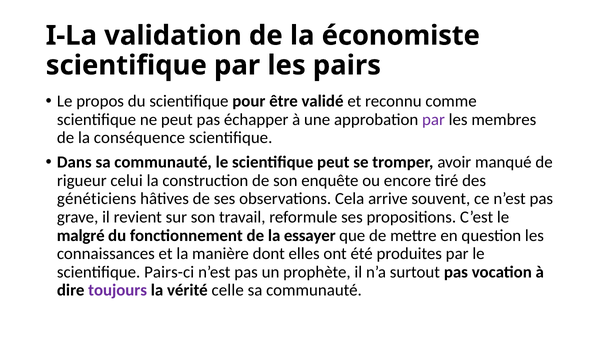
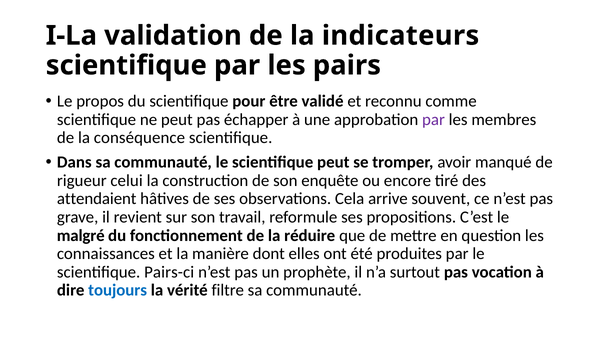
économiste: économiste -> indicateurs
généticiens: généticiens -> attendaient
essayer: essayer -> réduire
toujours colour: purple -> blue
celle: celle -> filtre
